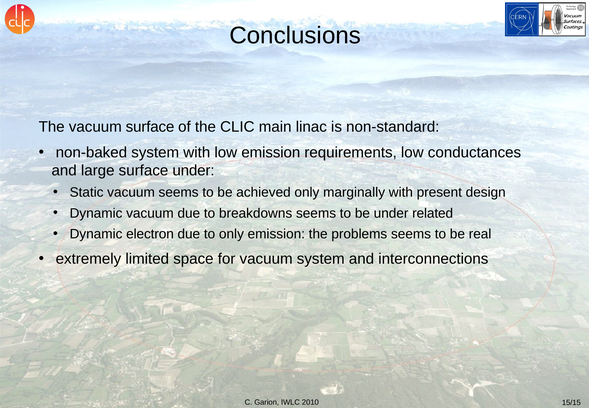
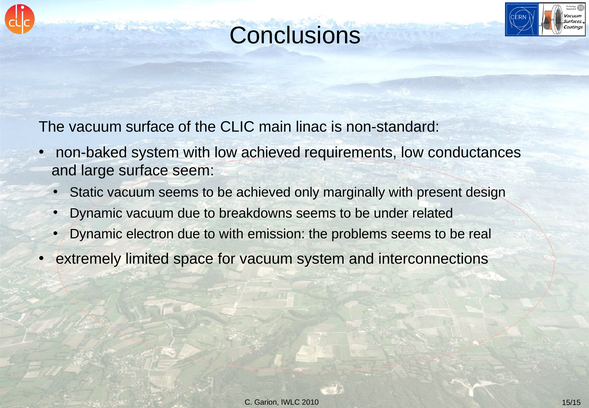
low emission: emission -> achieved
surface under: under -> seem
to only: only -> with
